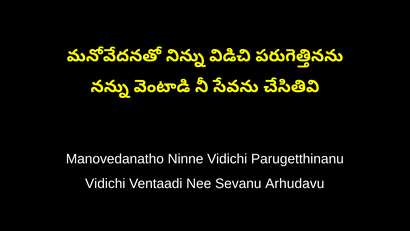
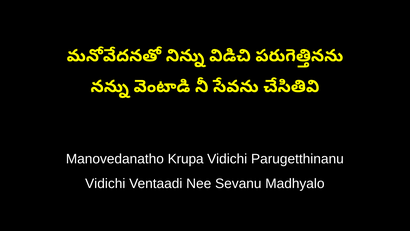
Ninne: Ninne -> Krupa
Arhudavu: Arhudavu -> Madhyalo
